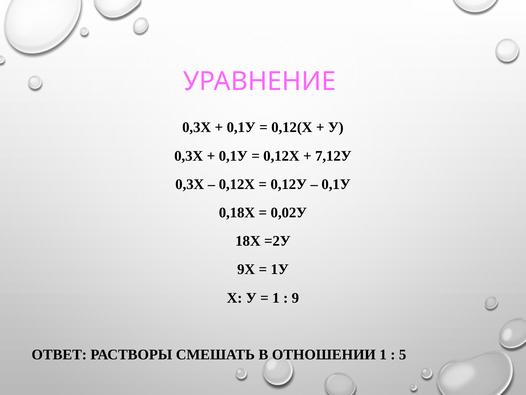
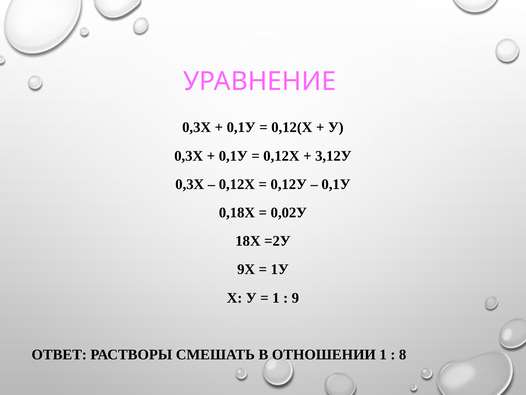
7,12У: 7,12У -> 3,12У
5: 5 -> 8
